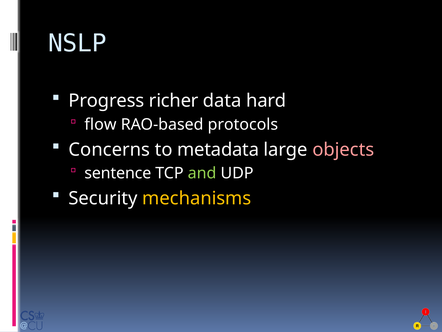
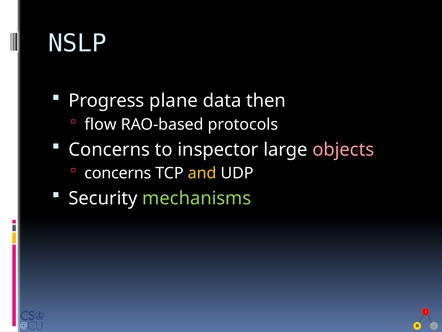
richer: richer -> plane
hard: hard -> then
metadata: metadata -> inspector
sentence at (118, 173): sentence -> concerns
and colour: light green -> yellow
mechanisms colour: yellow -> light green
